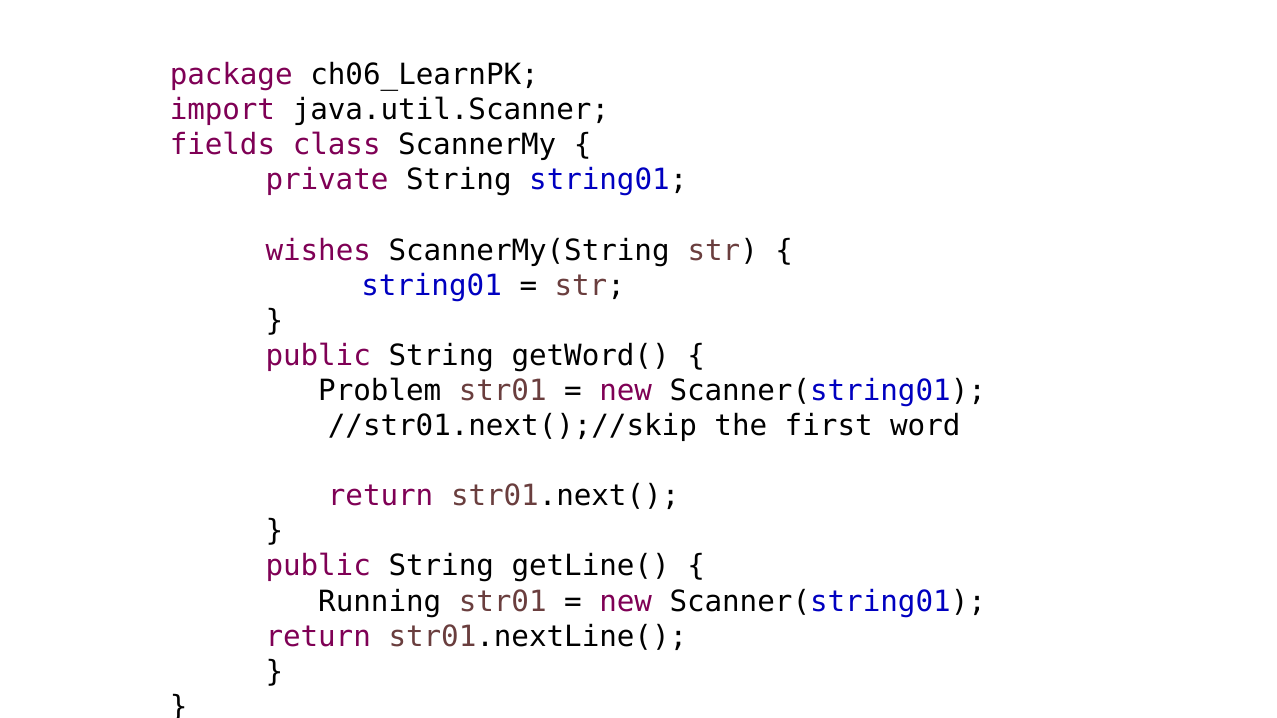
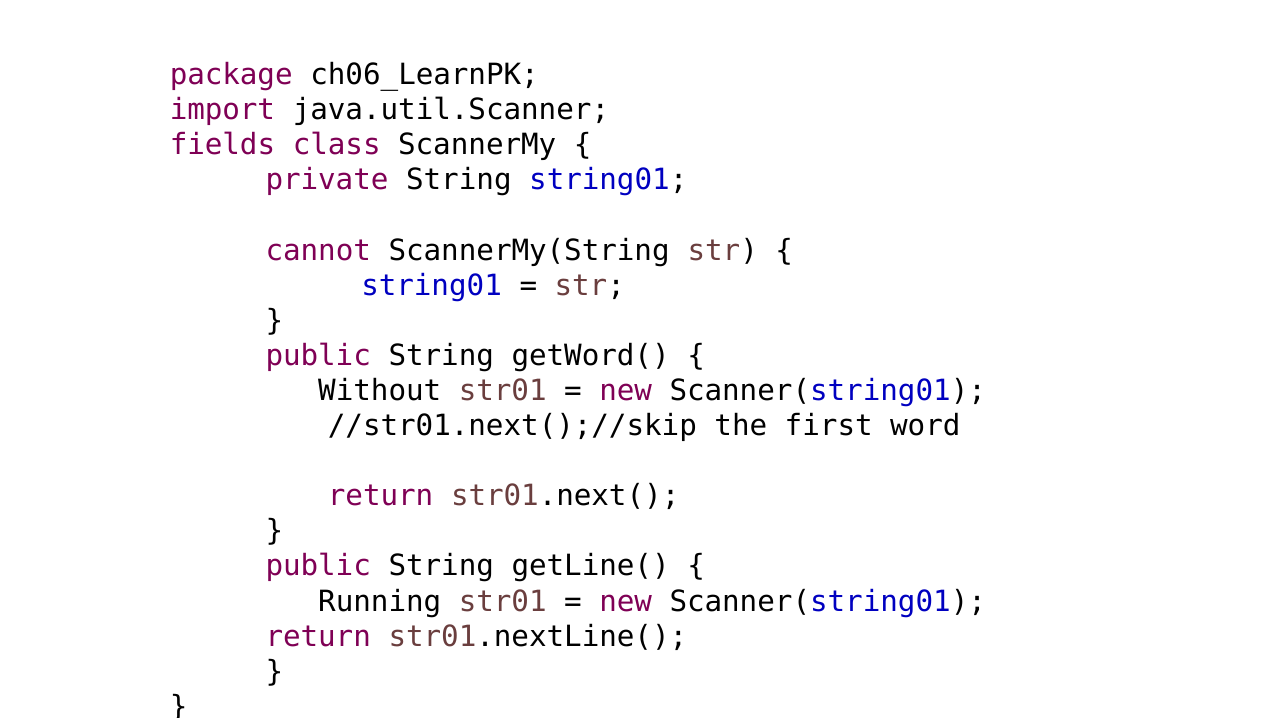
wishes: wishes -> cannot
Problem: Problem -> Without
